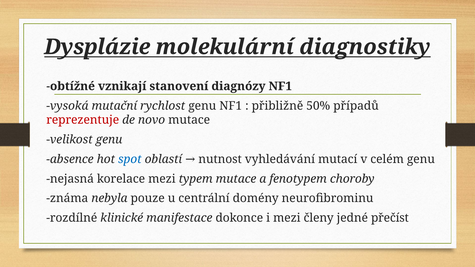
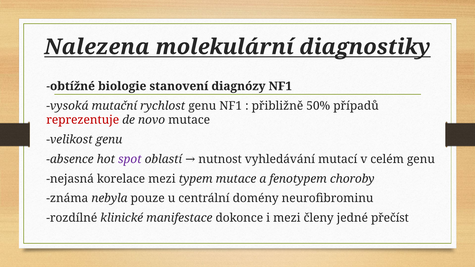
Dysplázie: Dysplázie -> Nalezena
vznikají: vznikají -> biologie
spot colour: blue -> purple
